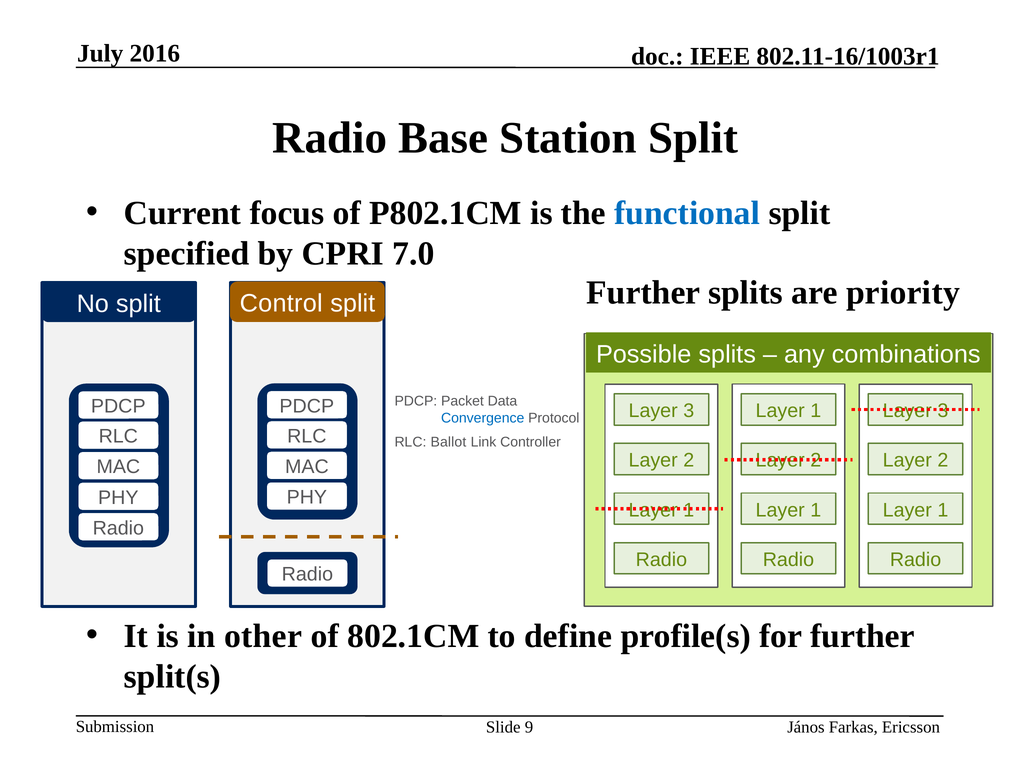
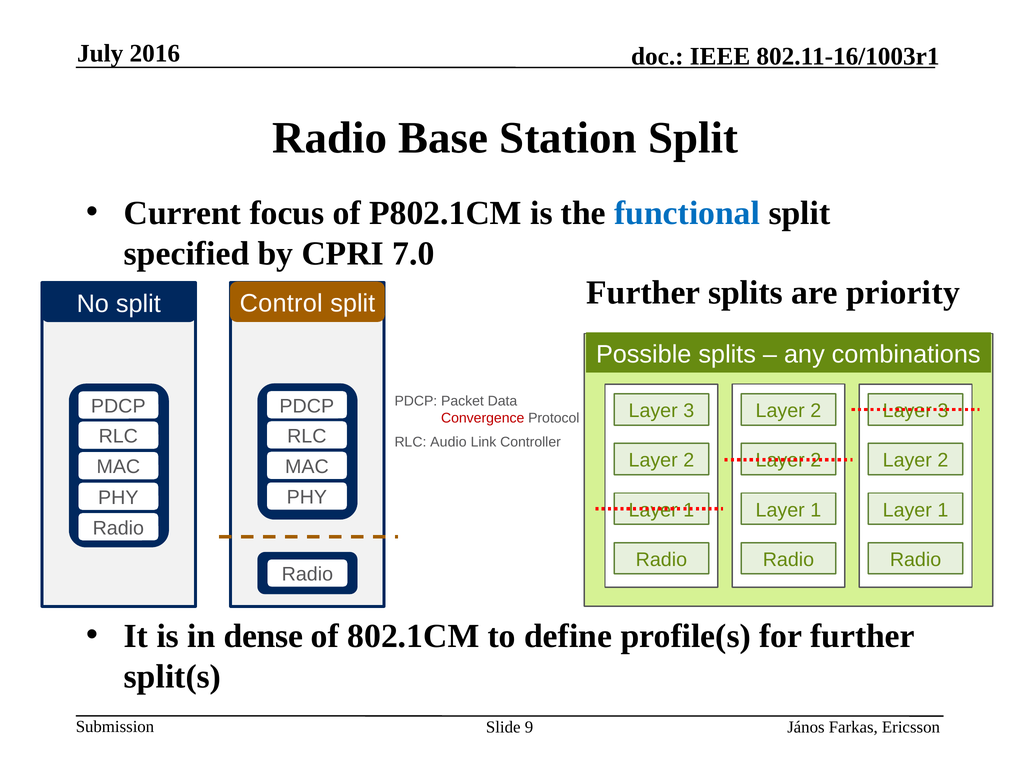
1 at (816, 411): 1 -> 2
Convergence colour: blue -> red
Ballot: Ballot -> Audio
other: other -> dense
